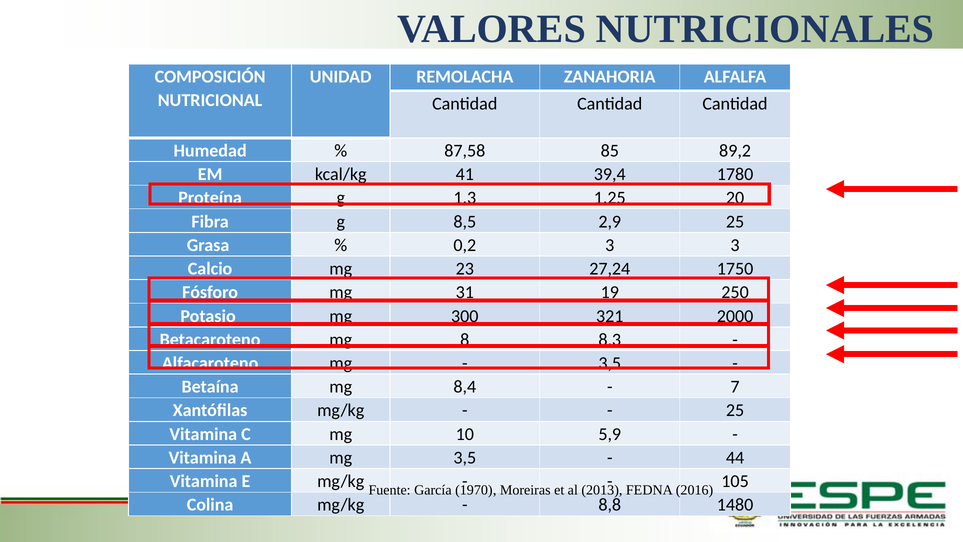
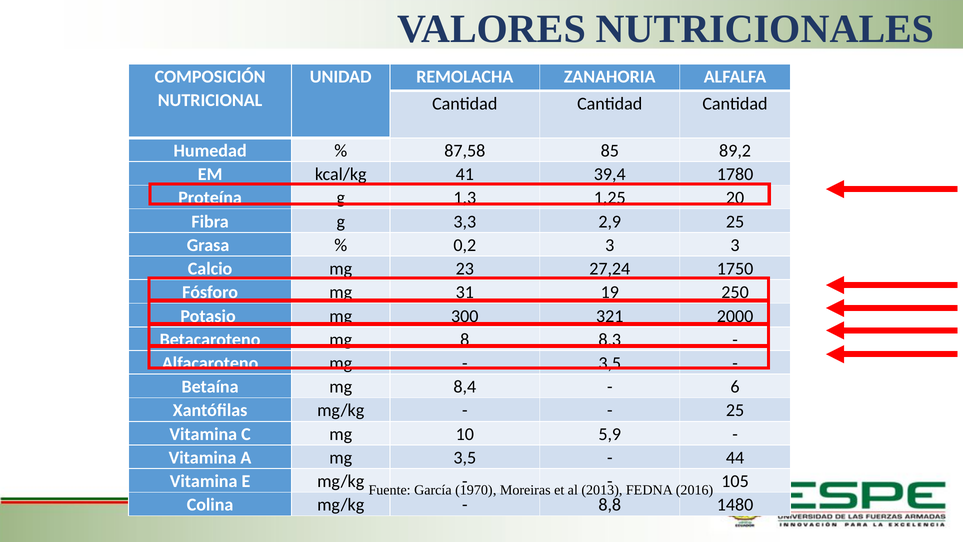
8,5: 8,5 -> 3,3
7: 7 -> 6
